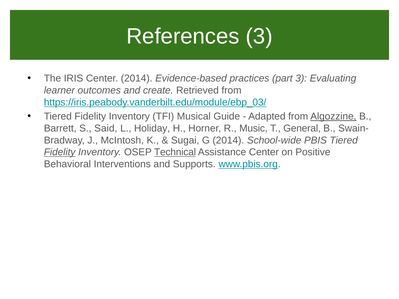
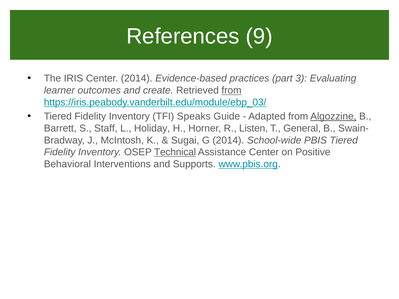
References 3: 3 -> 9
from at (231, 90) underline: none -> present
Musical: Musical -> Speaks
Said: Said -> Staff
Music: Music -> Listen
Fidelity at (60, 152) underline: present -> none
